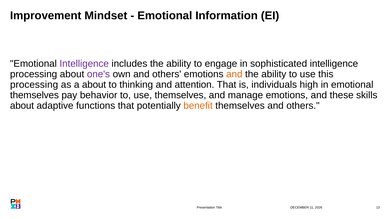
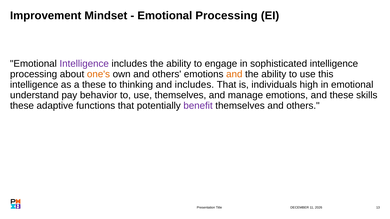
Emotional Information: Information -> Processing
one's colour: purple -> orange
processing at (34, 85): processing -> intelligence
a about: about -> these
and attention: attention -> includes
themselves at (34, 95): themselves -> understand
about at (22, 106): about -> these
benefit colour: orange -> purple
